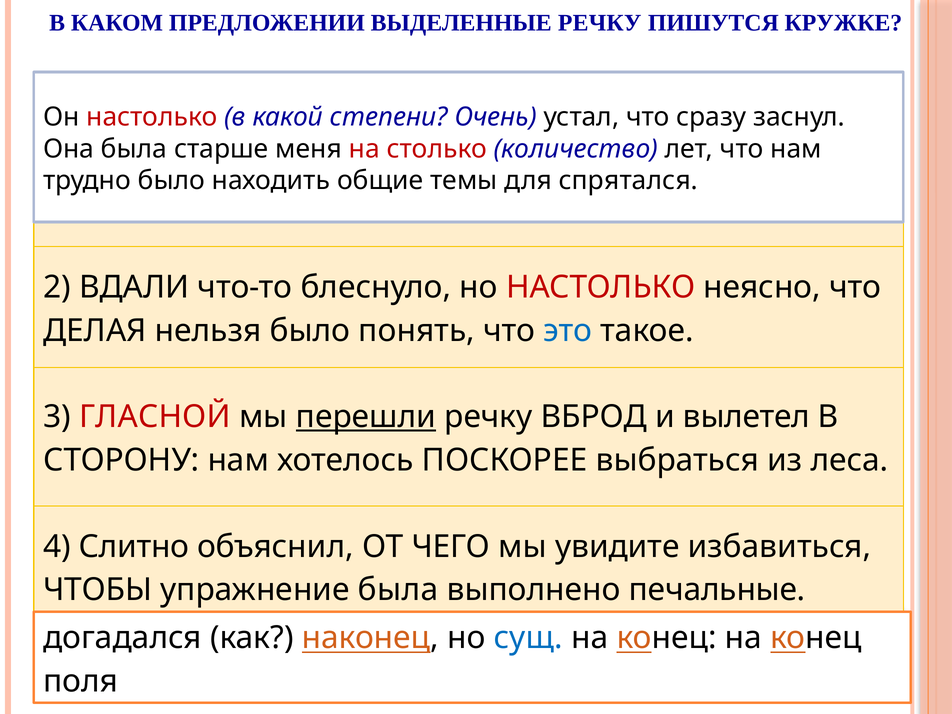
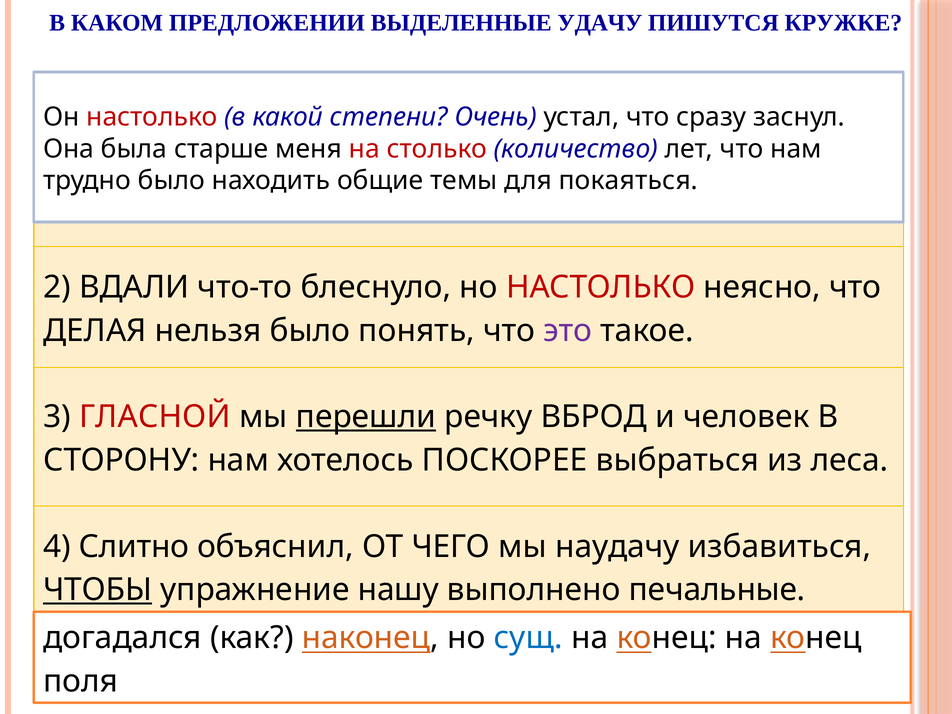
ВЫДЕЛЕННЫЕ РЕЧКУ: РЕЧКУ -> УДАЧУ
спрятался: спрятался -> покаяться
это at (568, 331) colour: blue -> purple
вылетел: вылетел -> человек
увидите: увидите -> наудачу
ЧТОБЫ underline: none -> present
упражнение была: была -> нашу
